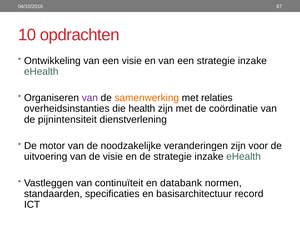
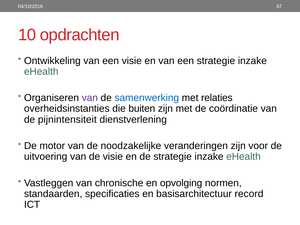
samenwerking colour: orange -> blue
health: health -> buiten
continuïteit: continuïteit -> chronische
databank: databank -> opvolging
